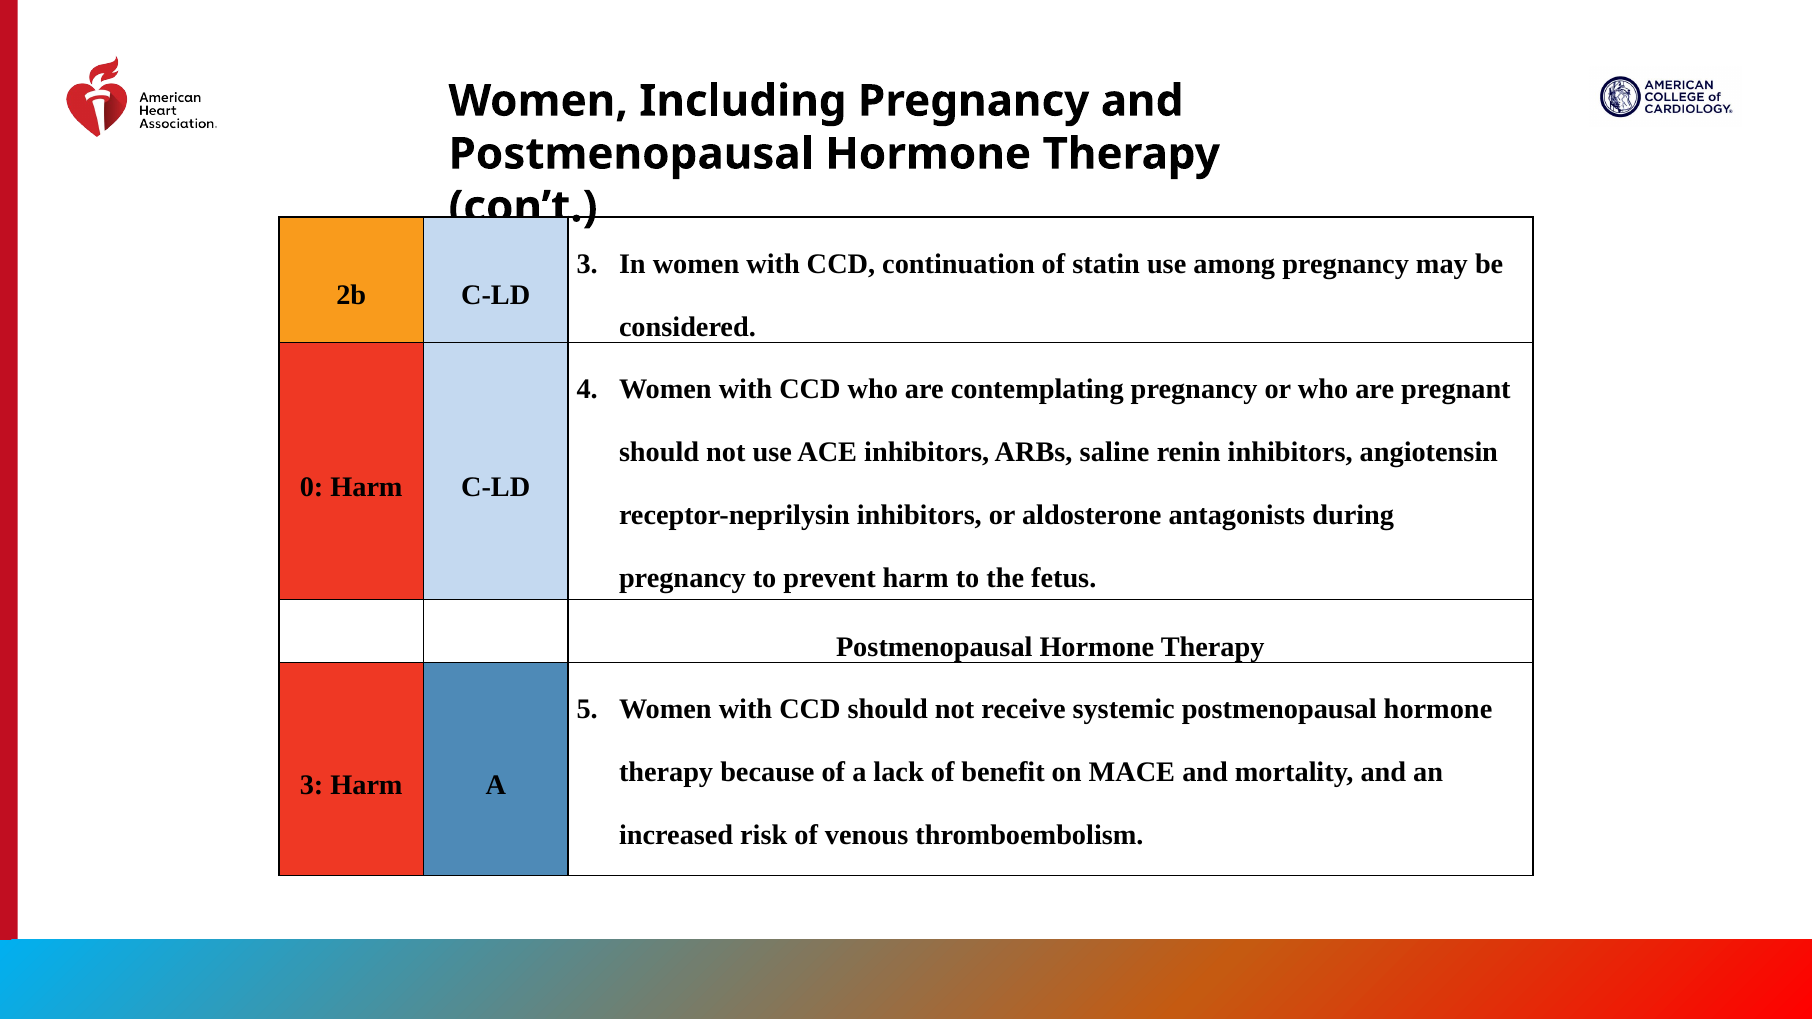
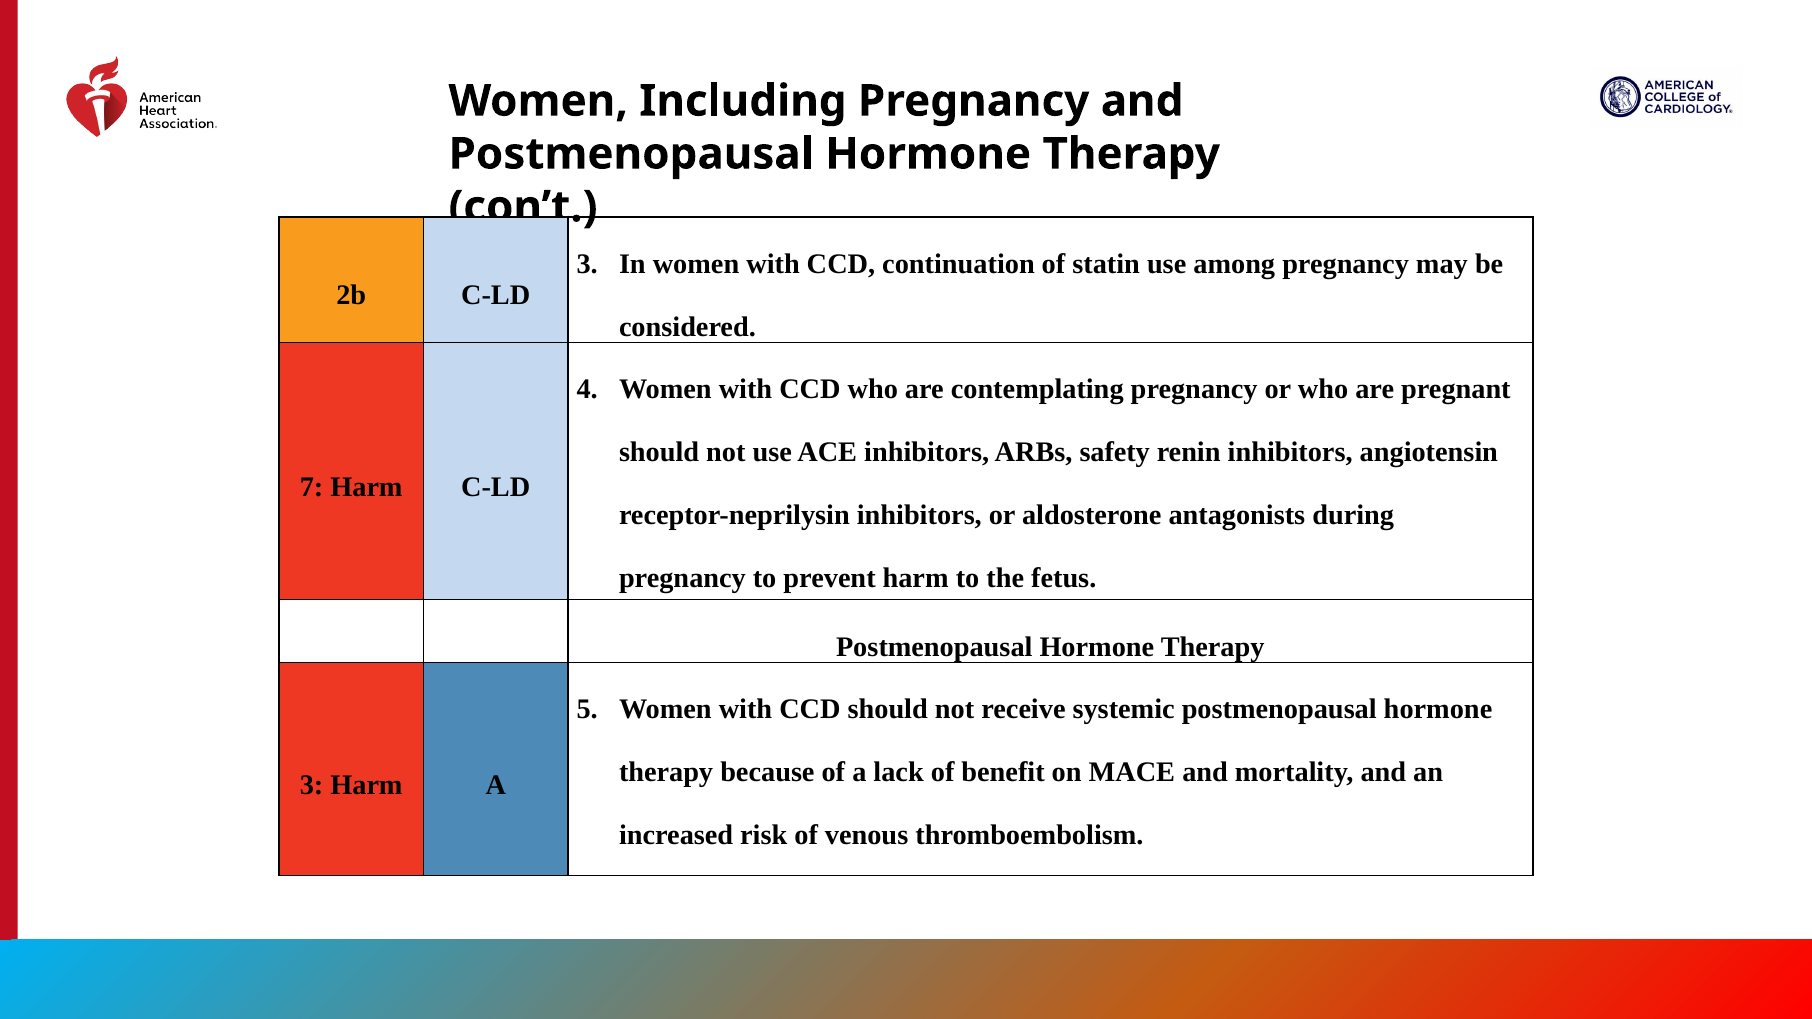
saline: saline -> safety
0: 0 -> 7
